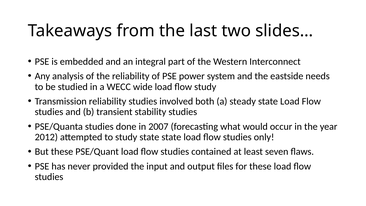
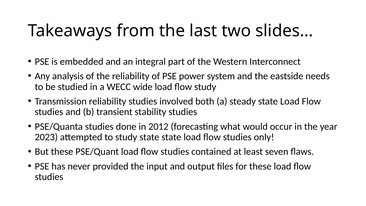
2007: 2007 -> 2012
2012: 2012 -> 2023
